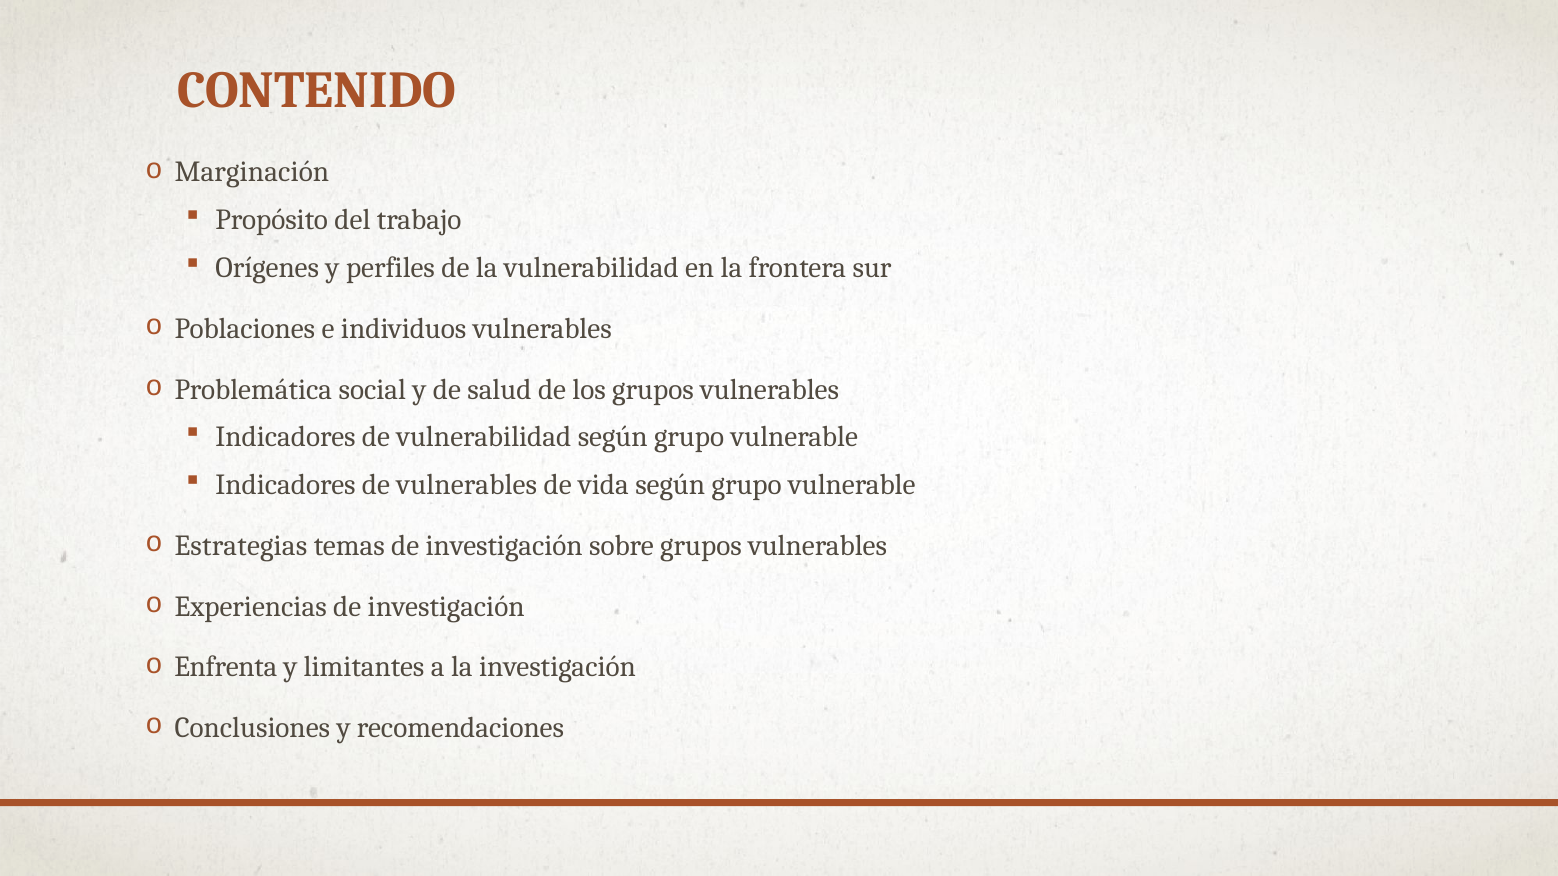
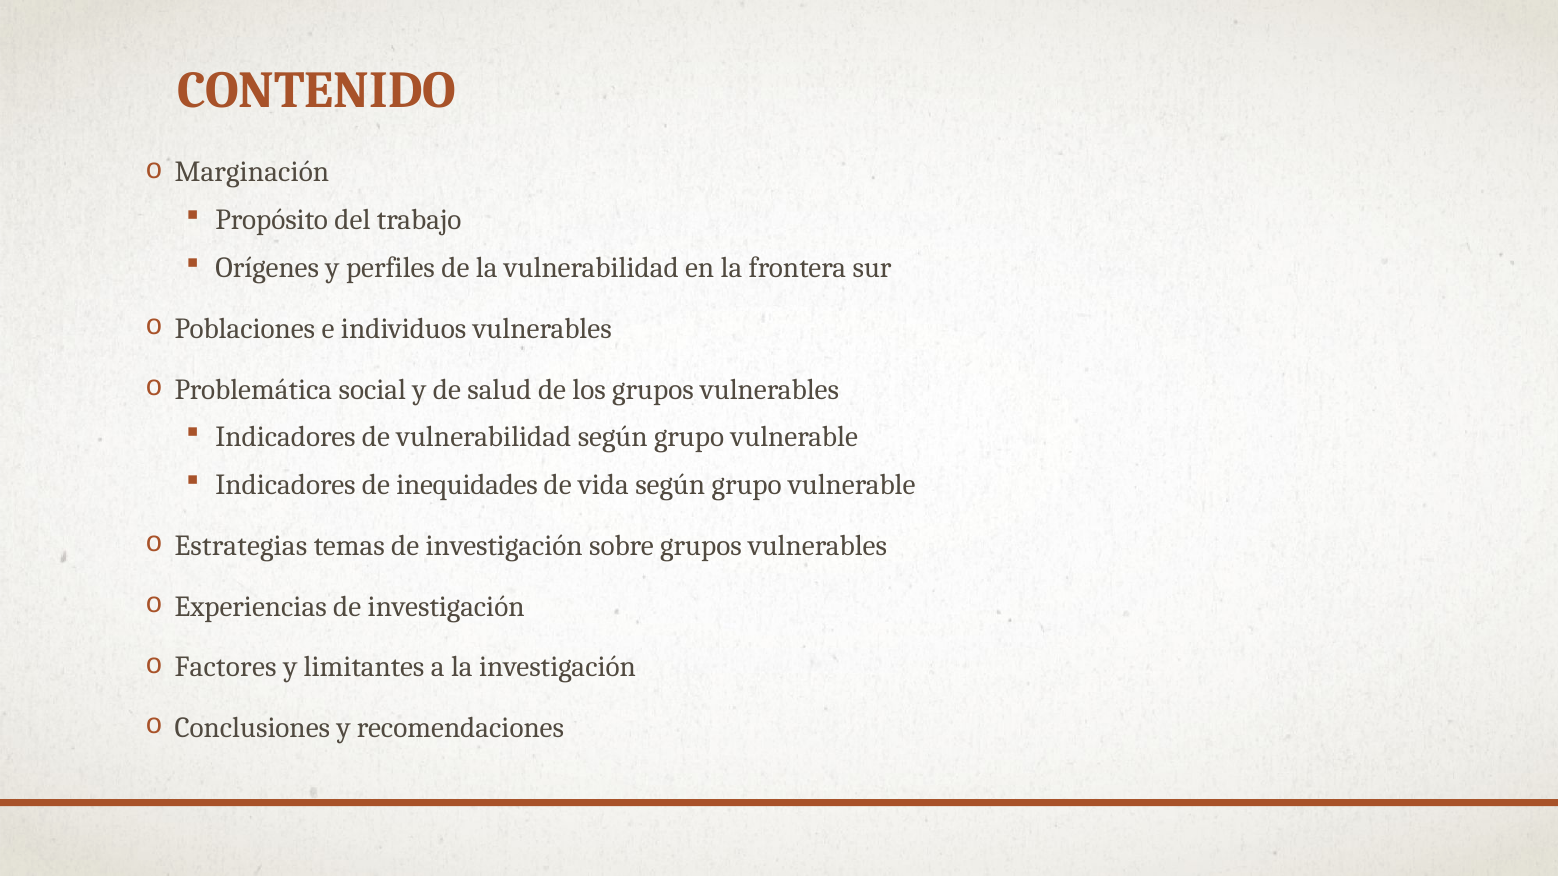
de vulnerables: vulnerables -> inequidades
Enfrenta: Enfrenta -> Factores
